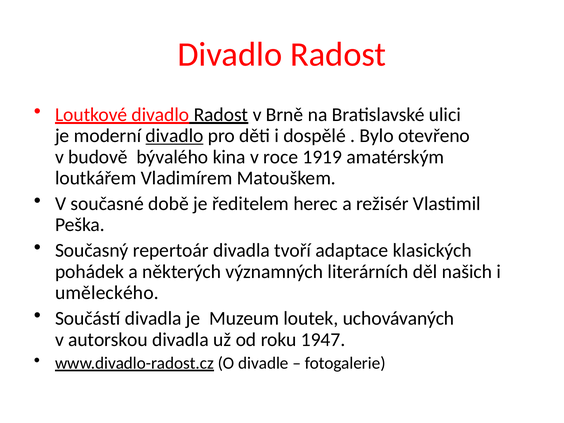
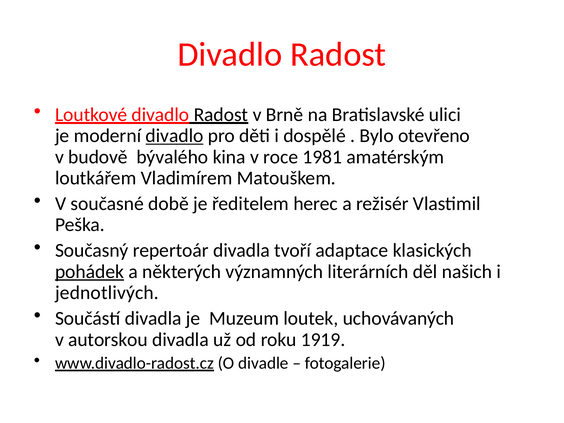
1919: 1919 -> 1981
pohádek underline: none -> present
uměleckého: uměleckého -> jednotlivých
1947: 1947 -> 1919
